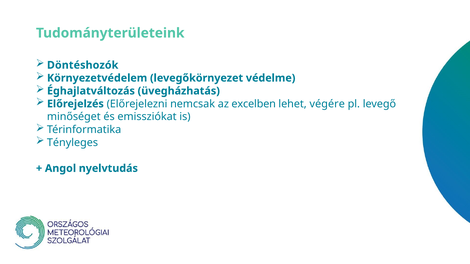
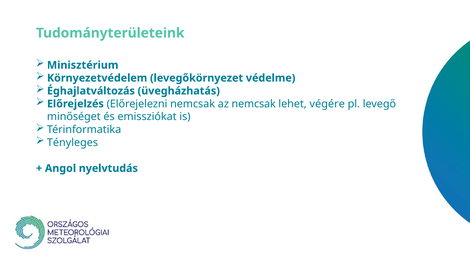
Döntéshozók: Döntéshozók -> Minisztérium
az excelben: excelben -> nemcsak
